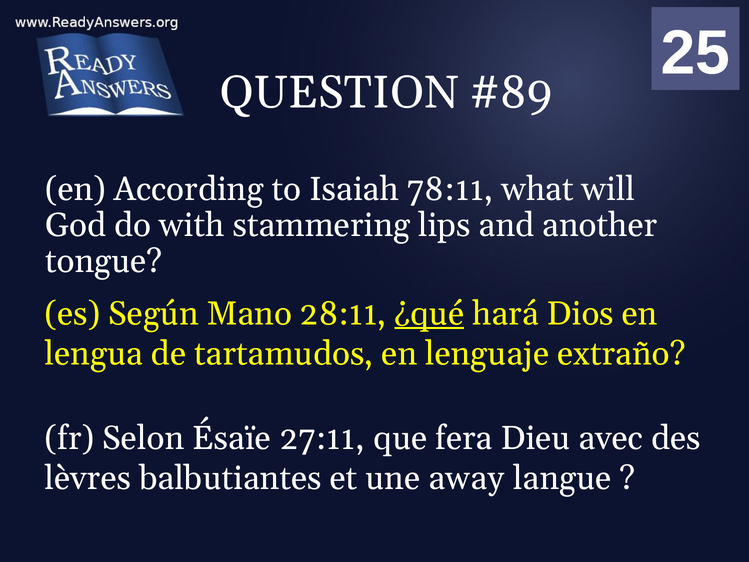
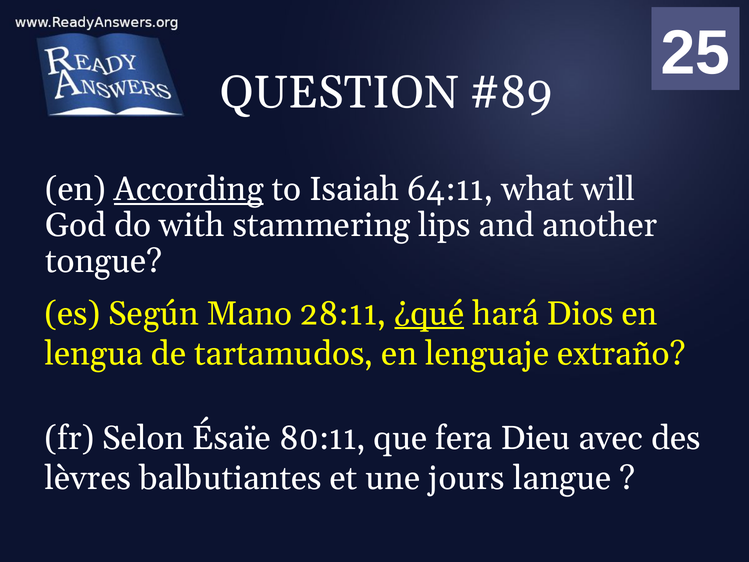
According underline: none -> present
78:11: 78:11 -> 64:11
27:11: 27:11 -> 80:11
away: away -> jours
